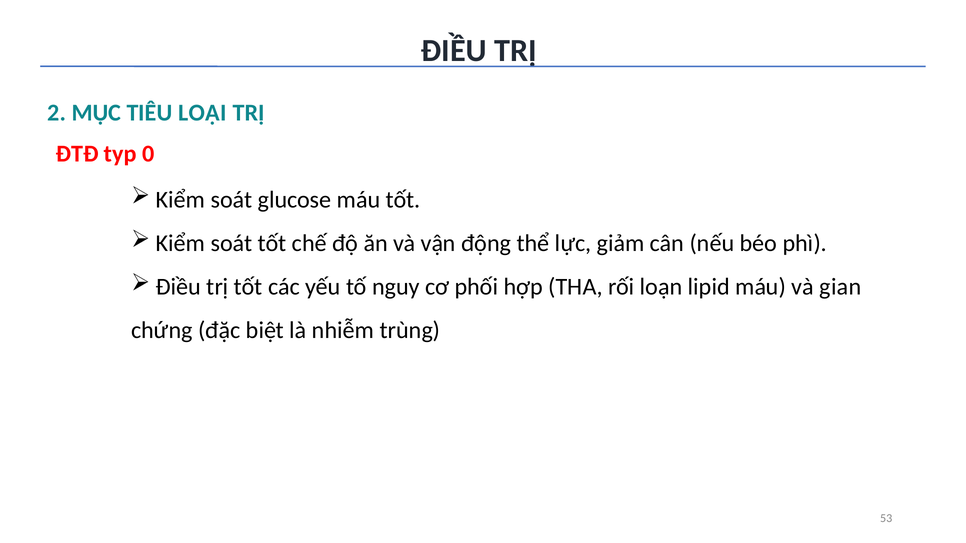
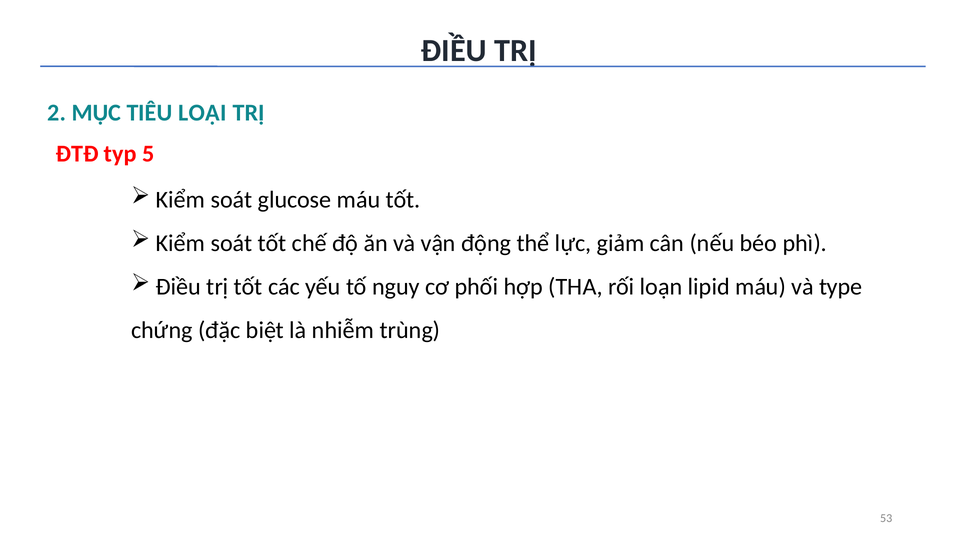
0: 0 -> 5
gian: gian -> type
